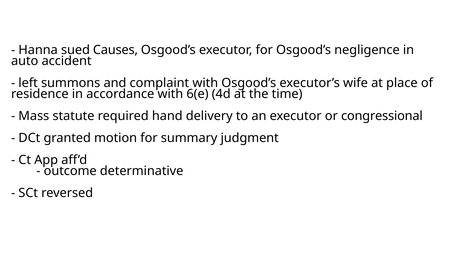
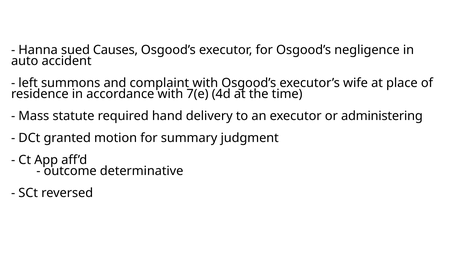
6(e: 6(e -> 7(e
congressional: congressional -> administering
